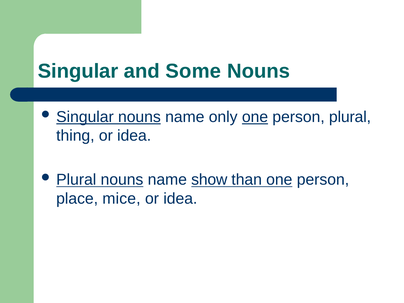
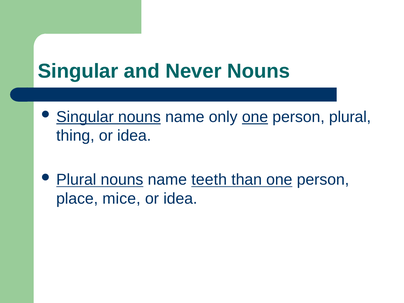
Some: Some -> Never
show: show -> teeth
